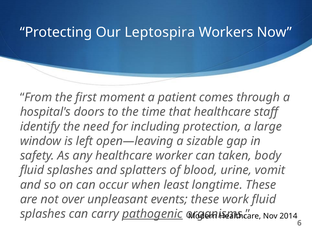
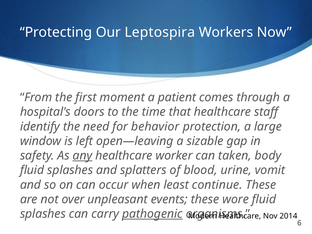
including: including -> behavior
any underline: none -> present
longtime: longtime -> continue
work: work -> wore
